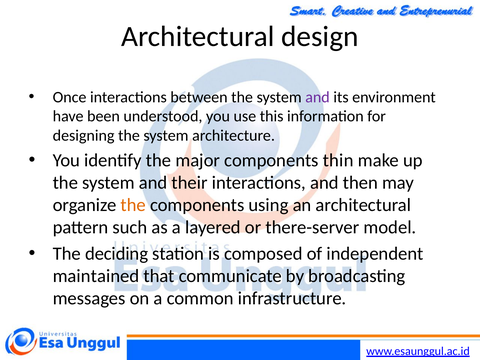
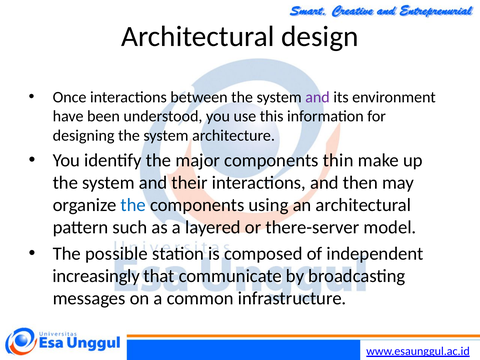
the at (133, 205) colour: orange -> blue
deciding: deciding -> possible
maintained: maintained -> increasingly
